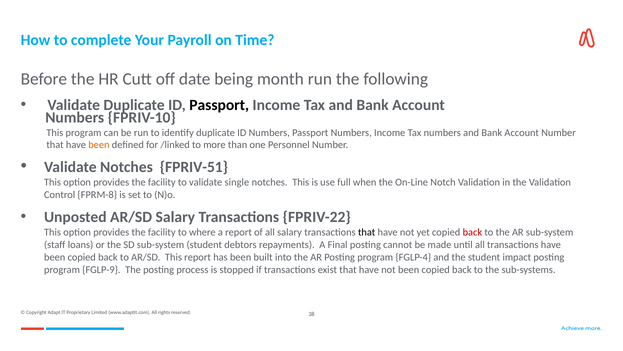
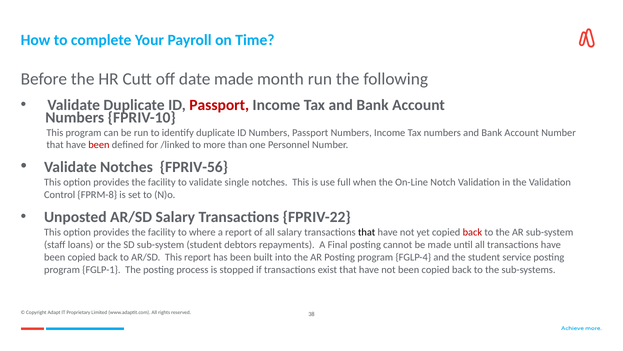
date being: being -> made
Passport at (219, 105) colour: black -> red
been at (99, 145) colour: orange -> red
FPRIV-51: FPRIV-51 -> FPRIV-56
impact: impact -> service
FGLP-9: FGLP-9 -> FGLP-1
